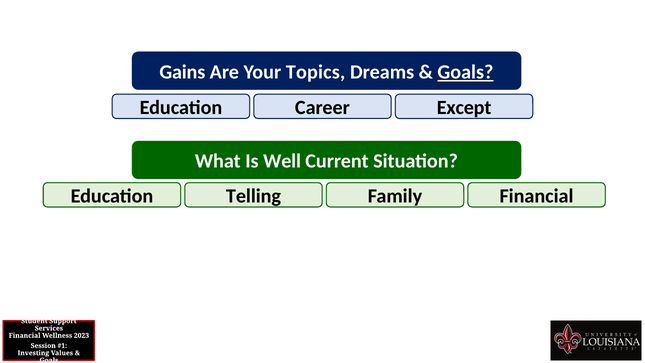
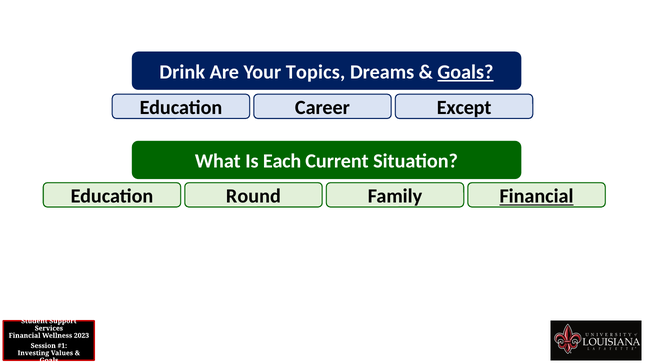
Gains: Gains -> Drink
Well: Well -> Each
Telling: Telling -> Round
Financial at (536, 196) underline: none -> present
